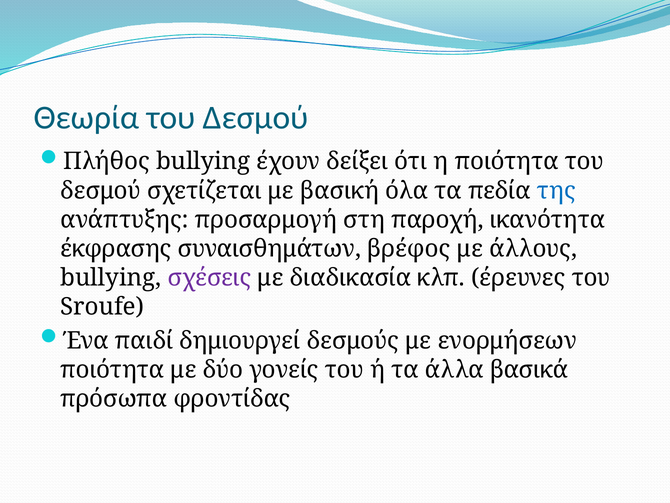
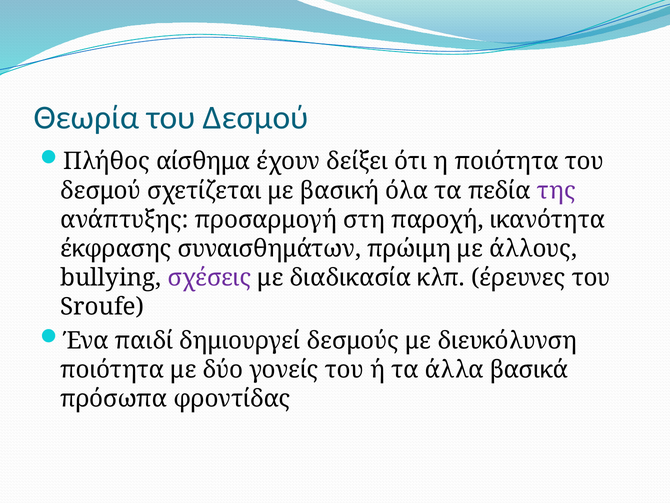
Πλήθος bullying: bullying -> αίσθημα
της colour: blue -> purple
βρέφος: βρέφος -> πρώιμη
ενορμήσεων: ενορμήσεων -> διευκόλυνση
